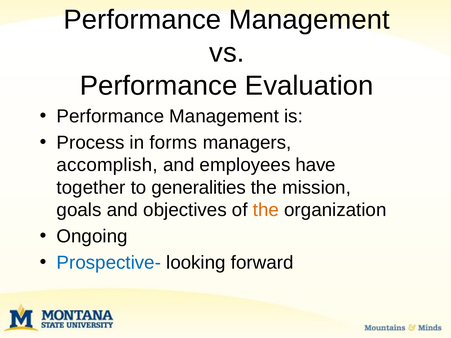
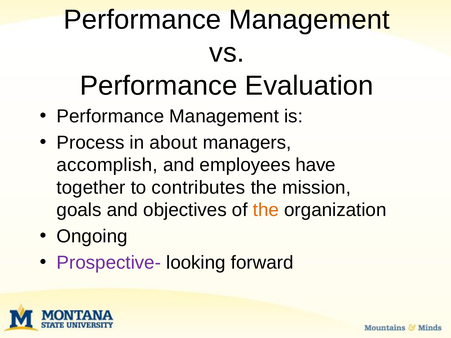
forms: forms -> about
generalities: generalities -> contributes
Prospective- colour: blue -> purple
